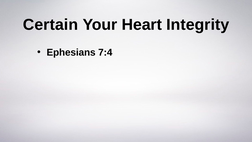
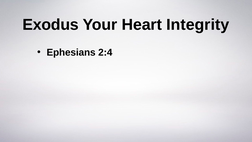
Certain: Certain -> Exodus
7:4: 7:4 -> 2:4
